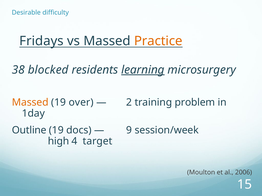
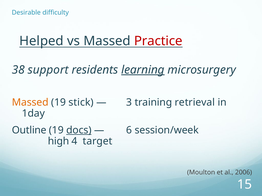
Fridays: Fridays -> Helped
Practice colour: orange -> red
blocked: blocked -> support
over: over -> stick
2: 2 -> 3
problem: problem -> retrieval
docs underline: none -> present
9: 9 -> 6
